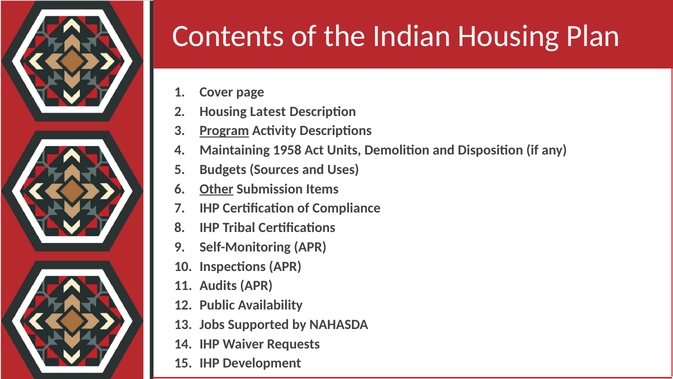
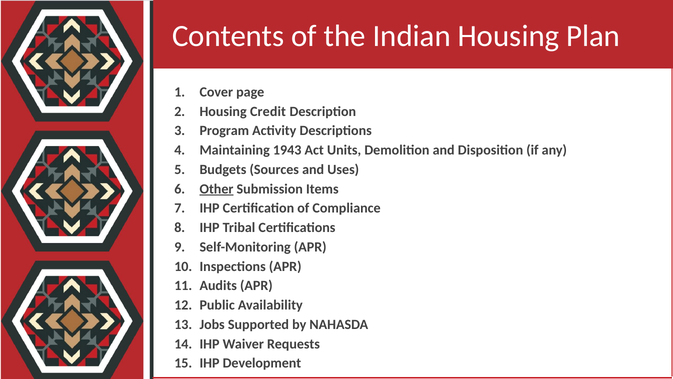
Latest: Latest -> Credit
Program underline: present -> none
1958: 1958 -> 1943
